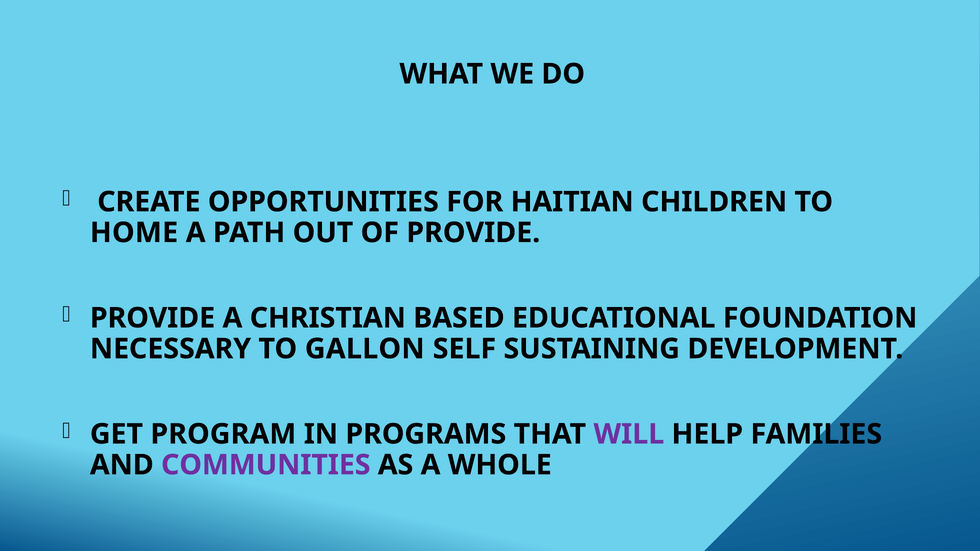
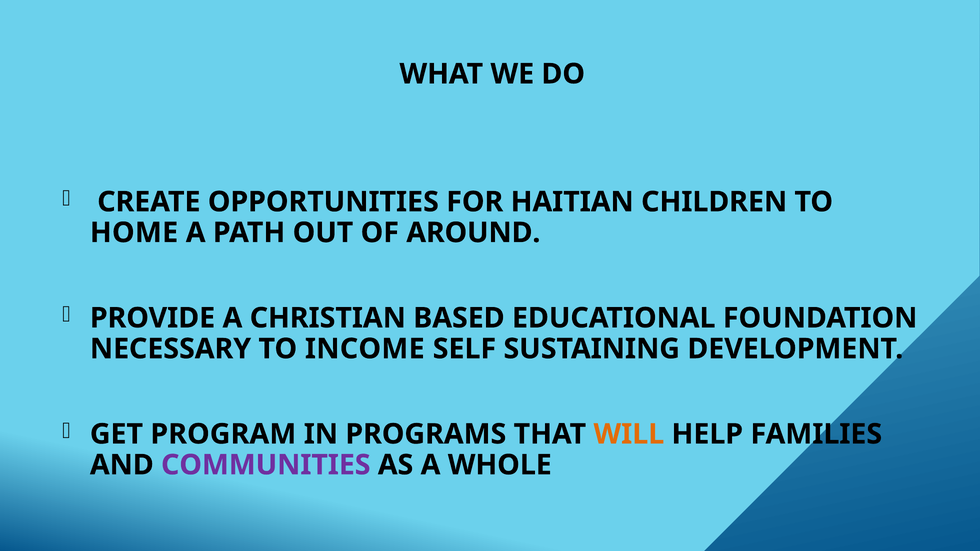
OF PROVIDE: PROVIDE -> AROUND
GALLON: GALLON -> INCOME
WILL colour: purple -> orange
